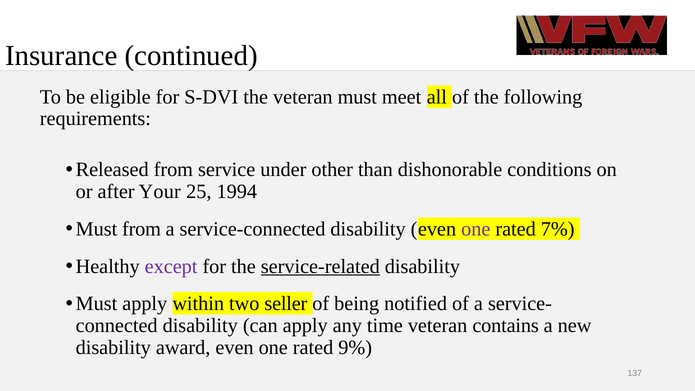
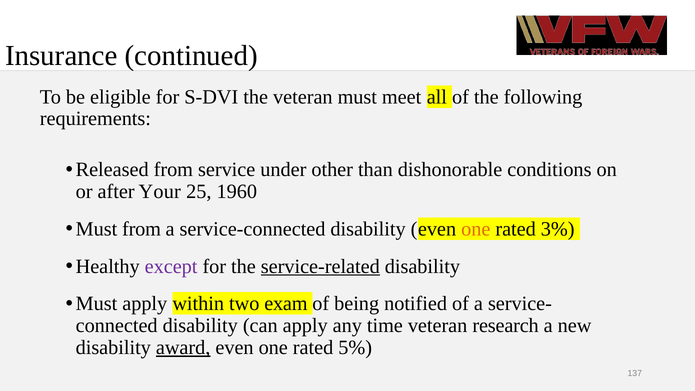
1994: 1994 -> 1960
one at (476, 229) colour: purple -> orange
7%: 7% -> 3%
seller: seller -> exam
contains: contains -> research
award underline: none -> present
9%: 9% -> 5%
